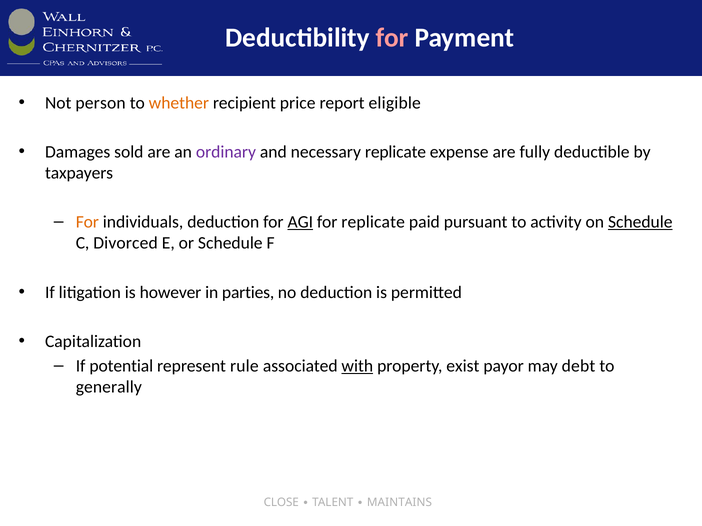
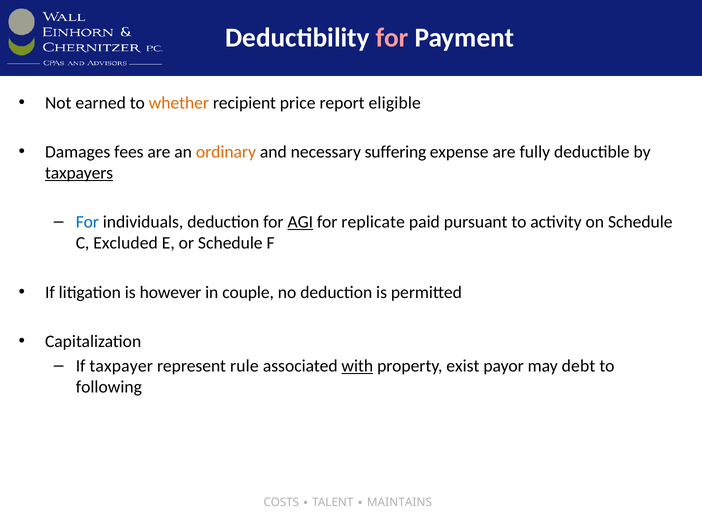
person: person -> earned
sold: sold -> fees
ordinary colour: purple -> orange
necessary replicate: replicate -> suffering
taxpayers underline: none -> present
For at (87, 222) colour: orange -> blue
Schedule at (640, 222) underline: present -> none
Divorced: Divorced -> Excluded
parties: parties -> couple
potential: potential -> taxpayer
generally: generally -> following
CLOSE: CLOSE -> COSTS
